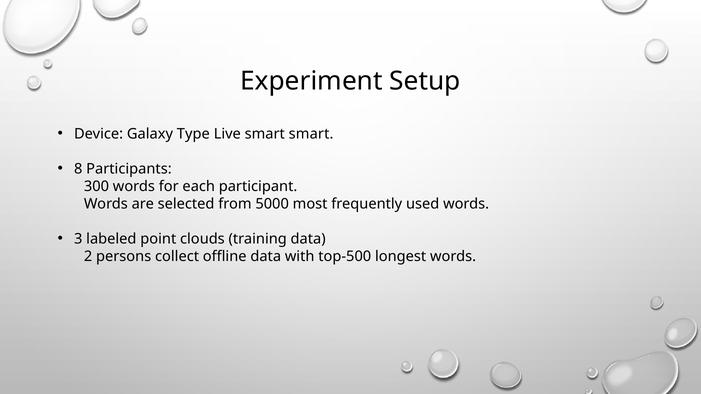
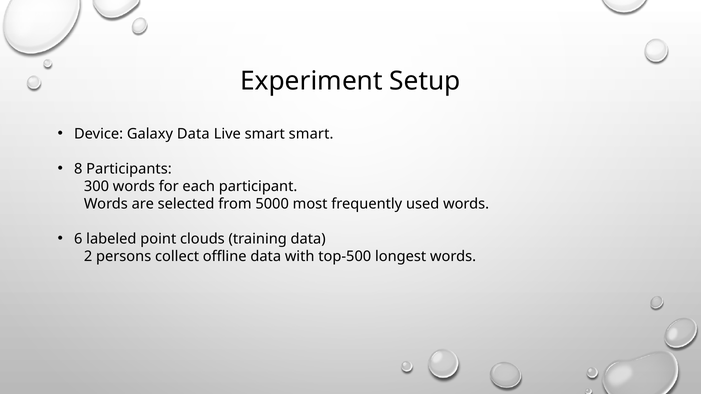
Galaxy Type: Type -> Data
3: 3 -> 6
